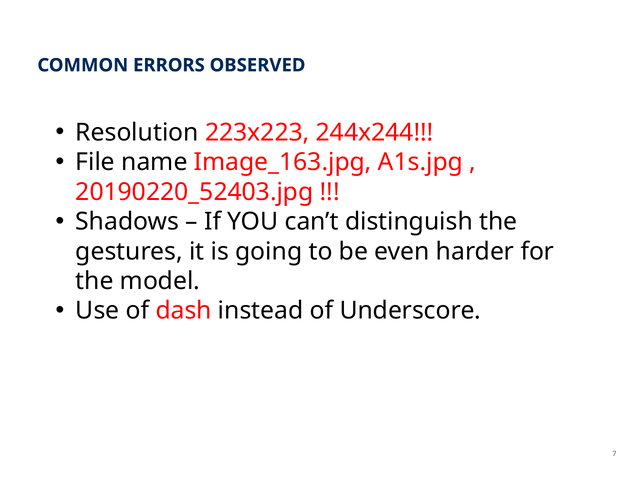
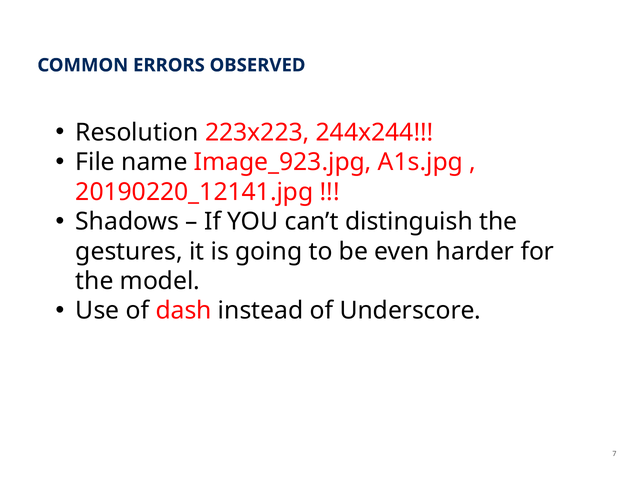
Image_163.jpg: Image_163.jpg -> Image_923.jpg
20190220_52403.jpg: 20190220_52403.jpg -> 20190220_12141.jpg
